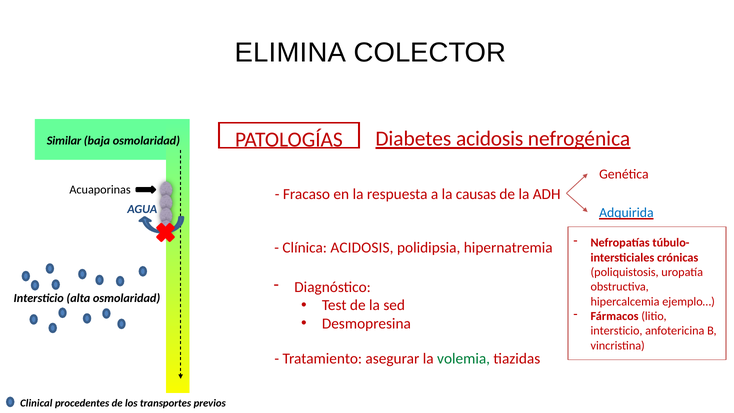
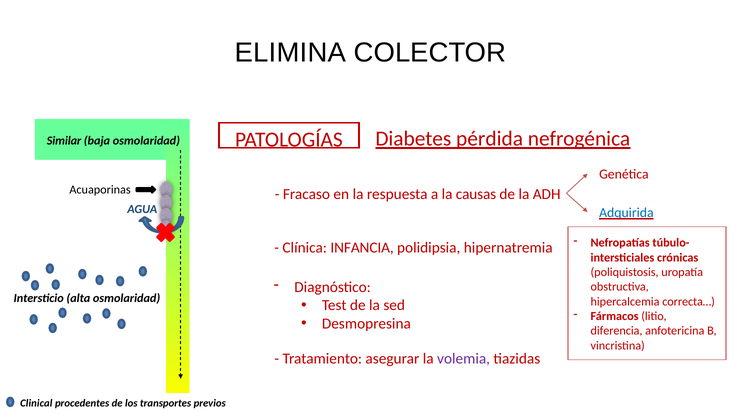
Diabetes acidosis: acidosis -> pérdida
Clínica ACIDOSIS: ACIDOSIS -> INFANCIA
ejemplo…: ejemplo… -> correcta…
intersticio at (617, 331): intersticio -> diferencia
volemia colour: green -> purple
